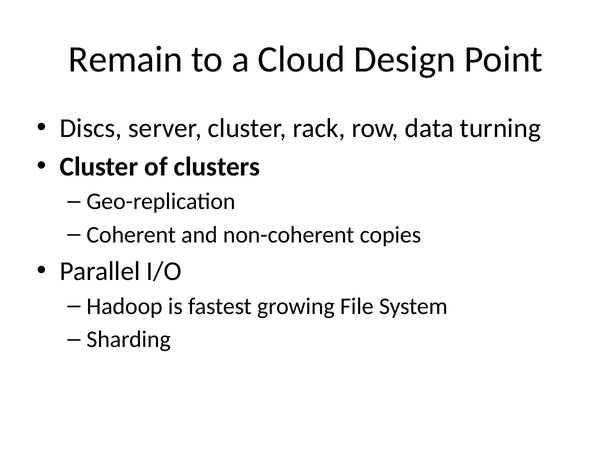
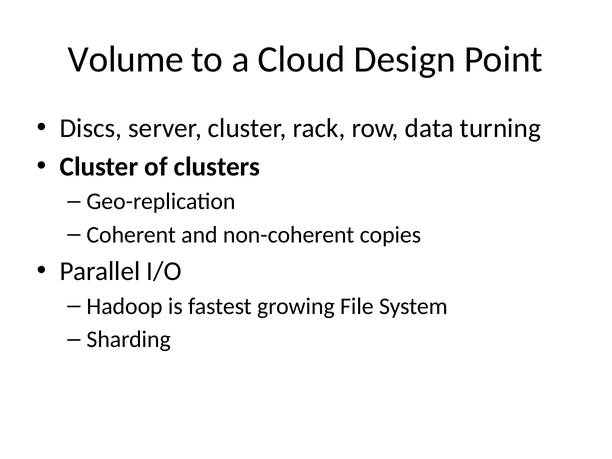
Remain: Remain -> Volume
